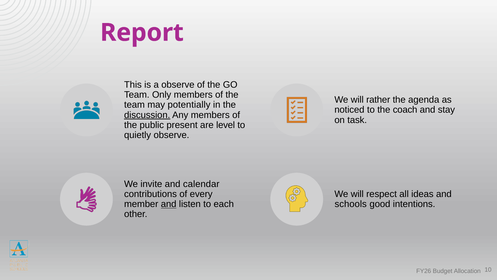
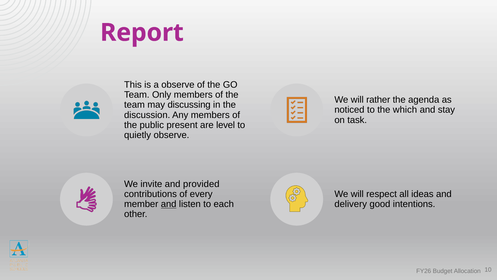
potentially: potentially -> discussing
coach: coach -> which
discussion underline: present -> none
calendar: calendar -> provided
schools: schools -> delivery
